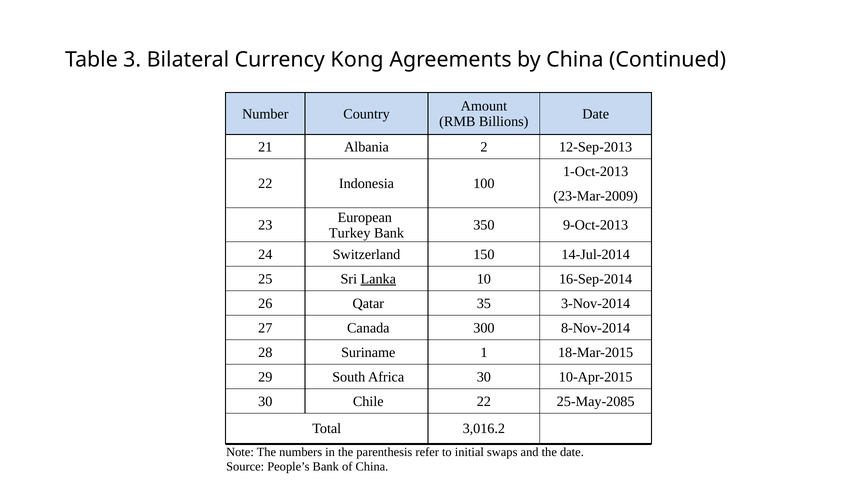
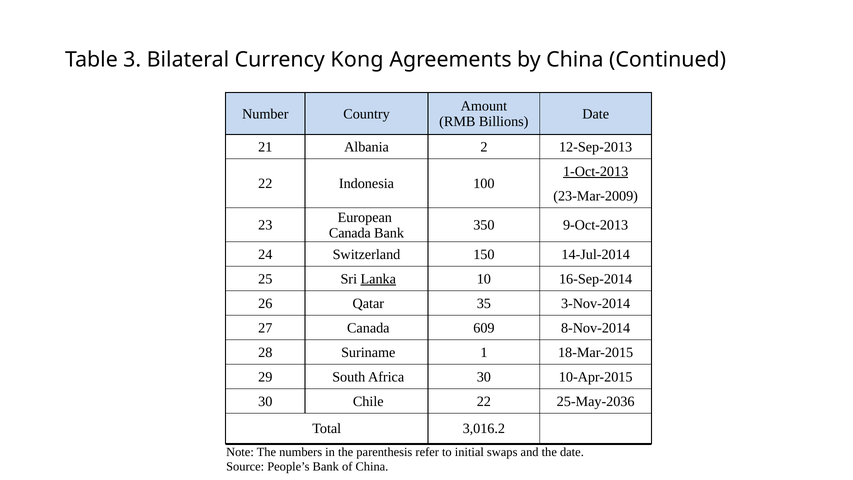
1-Oct-2013 underline: none -> present
Turkey at (350, 233): Turkey -> Canada
300: 300 -> 609
25-May-2085: 25-May-2085 -> 25-May-2036
